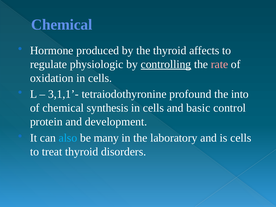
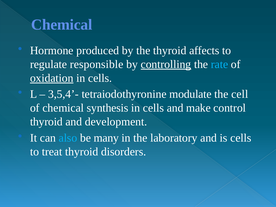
physiologic: physiologic -> responsible
rate colour: pink -> light blue
oxidation underline: none -> present
3,1,1’-: 3,1,1’- -> 3,5,4’-
profound: profound -> modulate
into: into -> cell
basic: basic -> make
protein at (46, 122): protein -> thyroid
